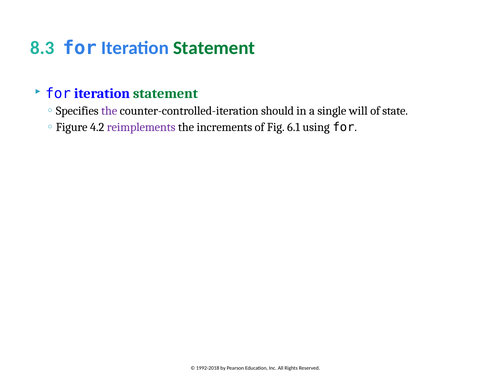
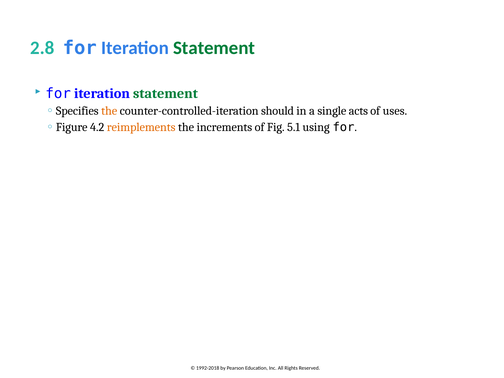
8.3: 8.3 -> 2.8
the at (109, 111) colour: purple -> orange
will: will -> acts
state: state -> uses
reimplements colour: purple -> orange
6.1: 6.1 -> 5.1
